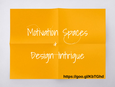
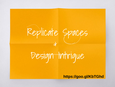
Motivation: Motivation -> Replicate
